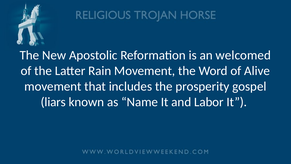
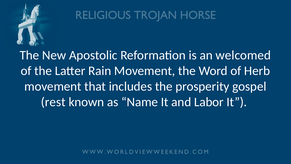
Alive: Alive -> Herb
liars: liars -> rest
